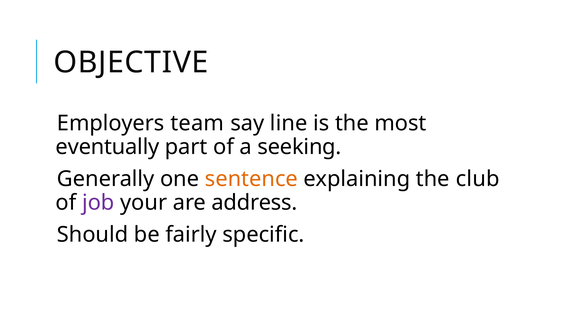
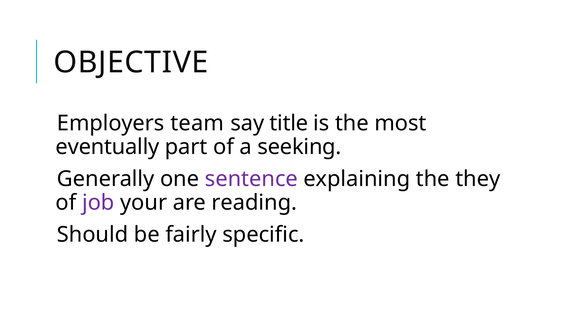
line: line -> title
sentence colour: orange -> purple
club: club -> they
address: address -> reading
